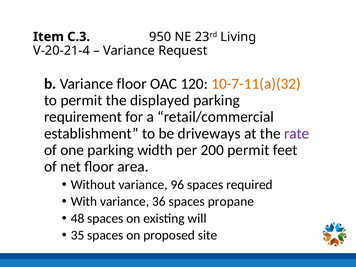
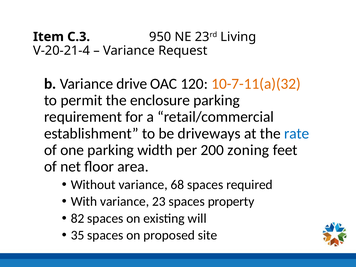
Variance floor: floor -> drive
displayed: displayed -> enclosure
rate colour: purple -> blue
200 permit: permit -> zoning
96: 96 -> 68
36: 36 -> 23
propane: propane -> property
48: 48 -> 82
